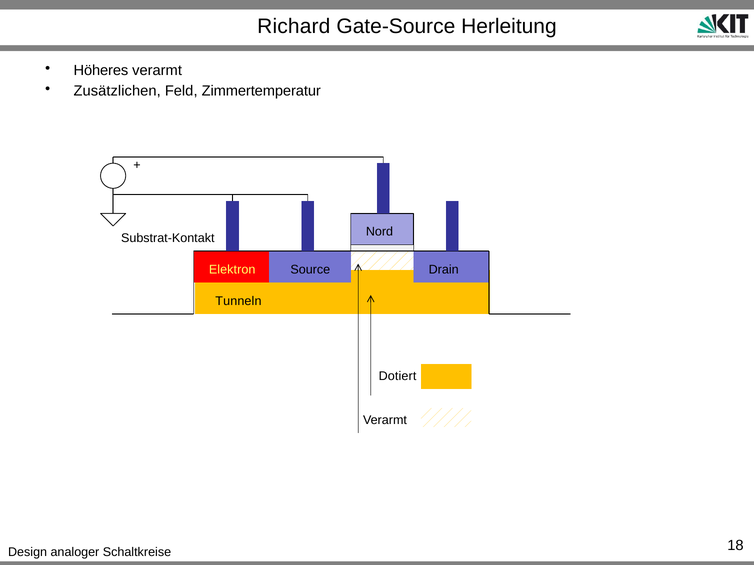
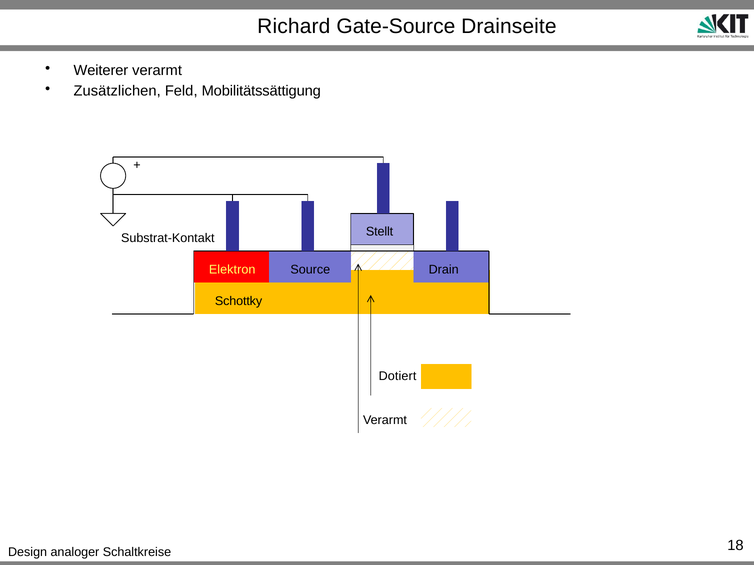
Herleitung: Herleitung -> Drainseite
Höheres: Höheres -> Weiterer
Zimmertemperatur: Zimmertemperatur -> Mobilitätssättigung
Nord: Nord -> Stellt
Tunneln: Tunneln -> Schottky
